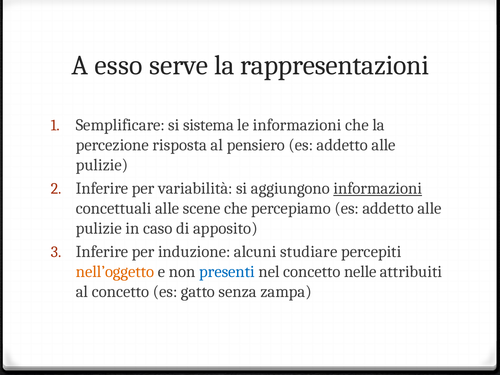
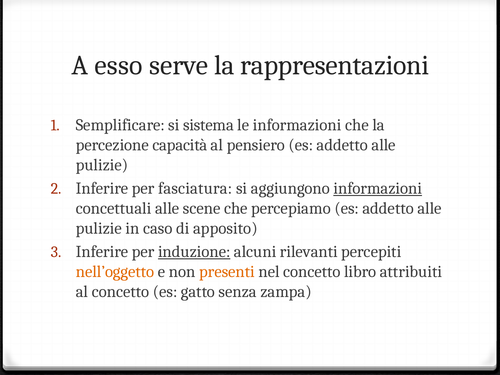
risposta: risposta -> capacità
variabilità: variabilità -> fasciatura
induzione underline: none -> present
studiare: studiare -> rilevanti
presenti colour: blue -> orange
nelle: nelle -> libro
